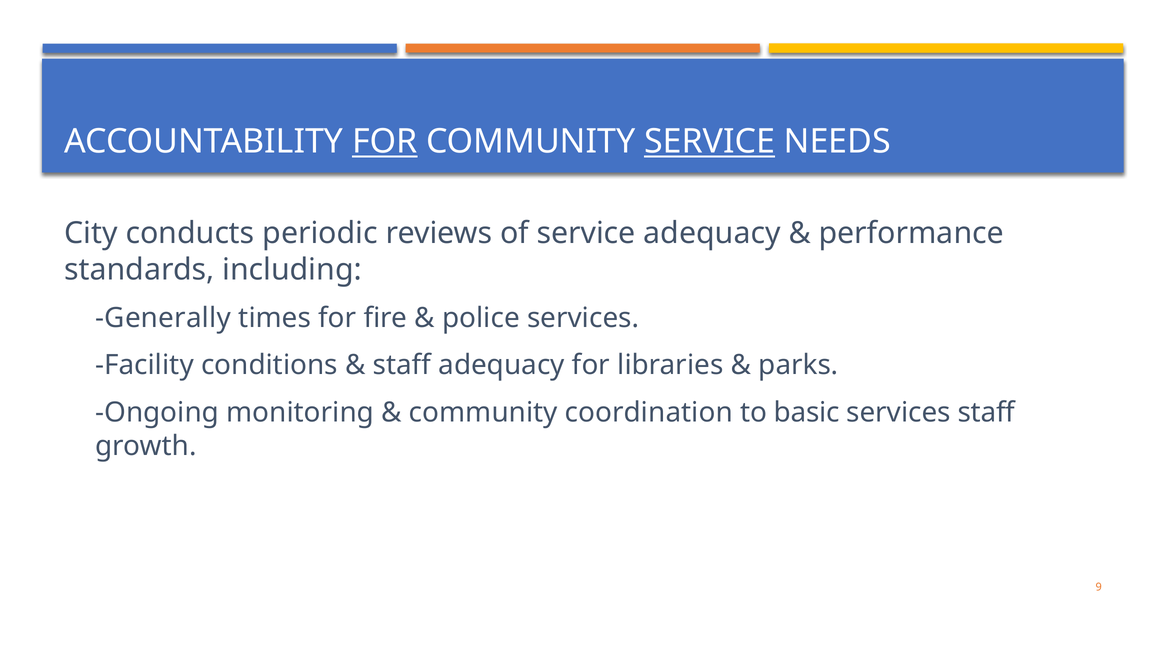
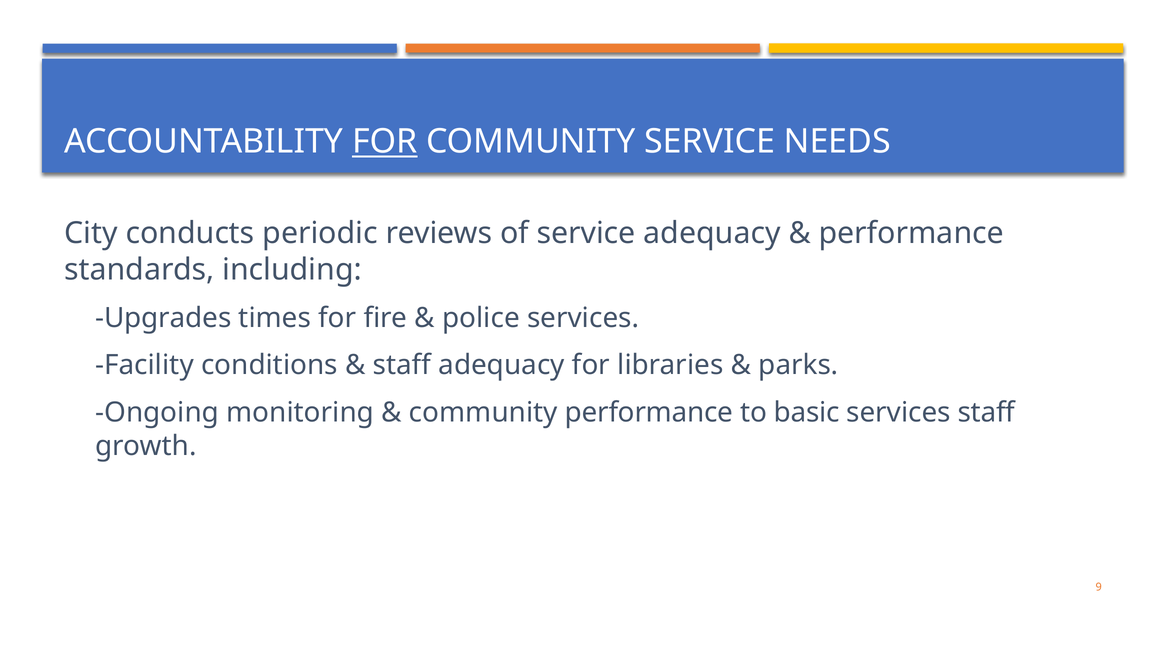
SERVICE at (709, 142) underline: present -> none
Generally: Generally -> Upgrades
community coordination: coordination -> performance
